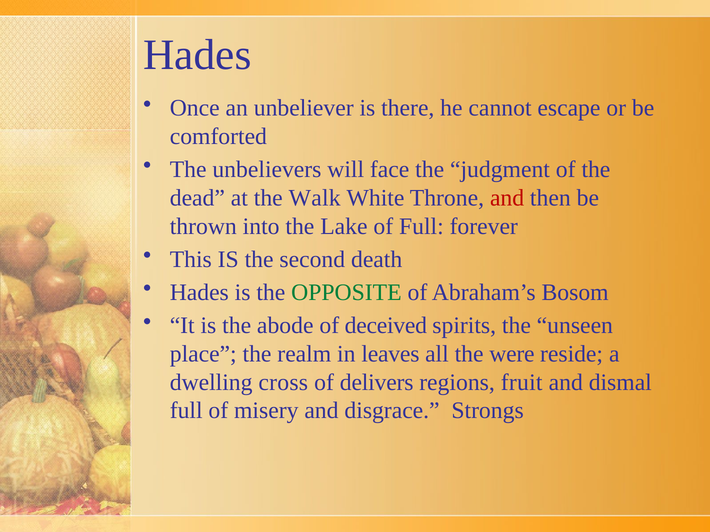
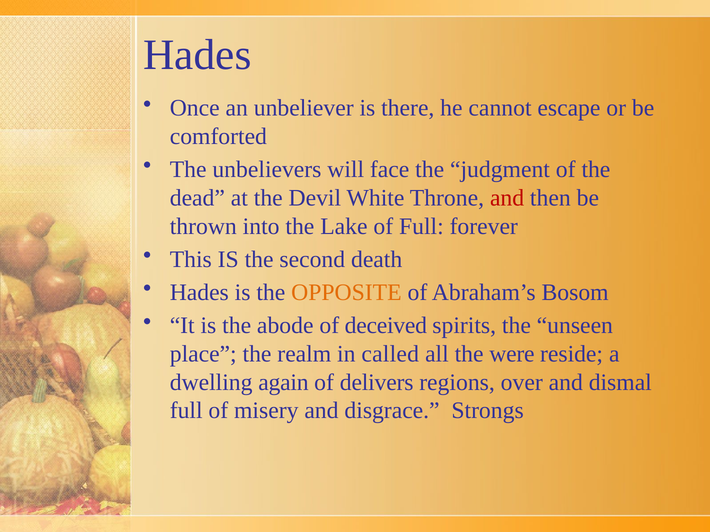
Walk: Walk -> Devil
OPPOSITE colour: green -> orange
leaves: leaves -> called
cross: cross -> again
fruit: fruit -> over
